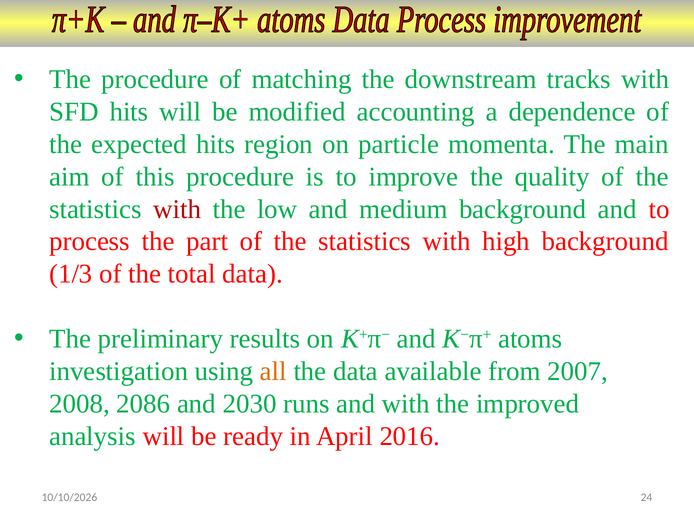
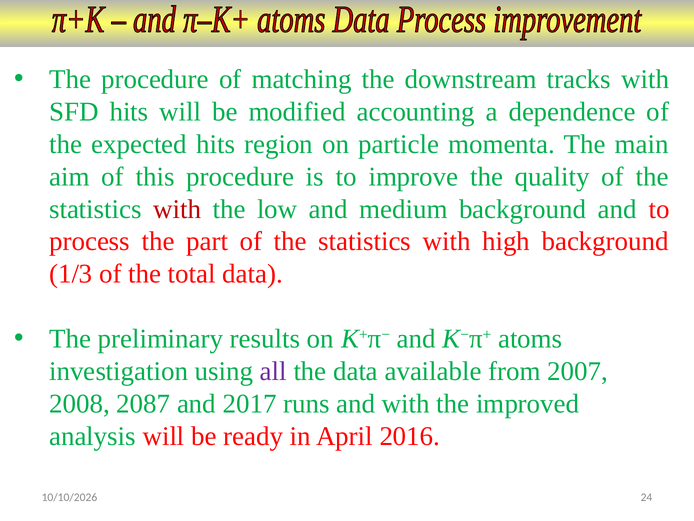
all colour: orange -> purple
2086: 2086 -> 2087
2030: 2030 -> 2017
